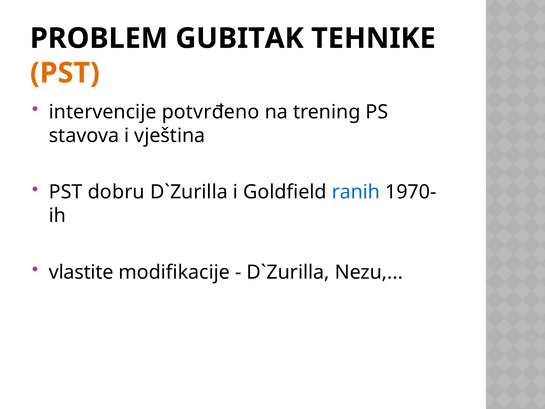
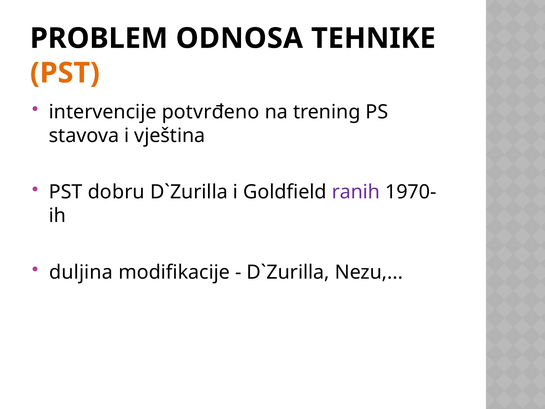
GUBITAK: GUBITAK -> ODNOSA
ranih colour: blue -> purple
vlastite: vlastite -> duljina
